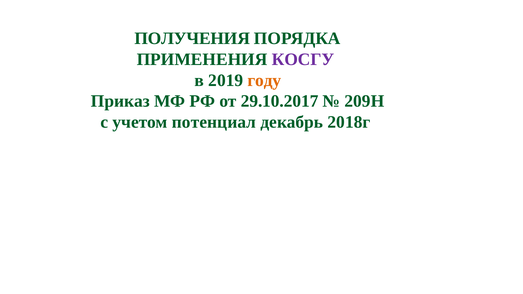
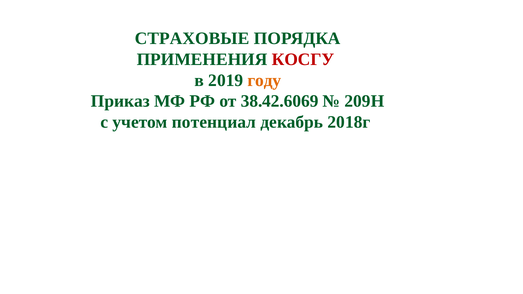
ПОЛУЧЕНИЯ: ПОЛУЧЕНИЯ -> СТРАХОВЫЕ
КОСГУ colour: purple -> red
29.10.2017: 29.10.2017 -> 38.42.6069
